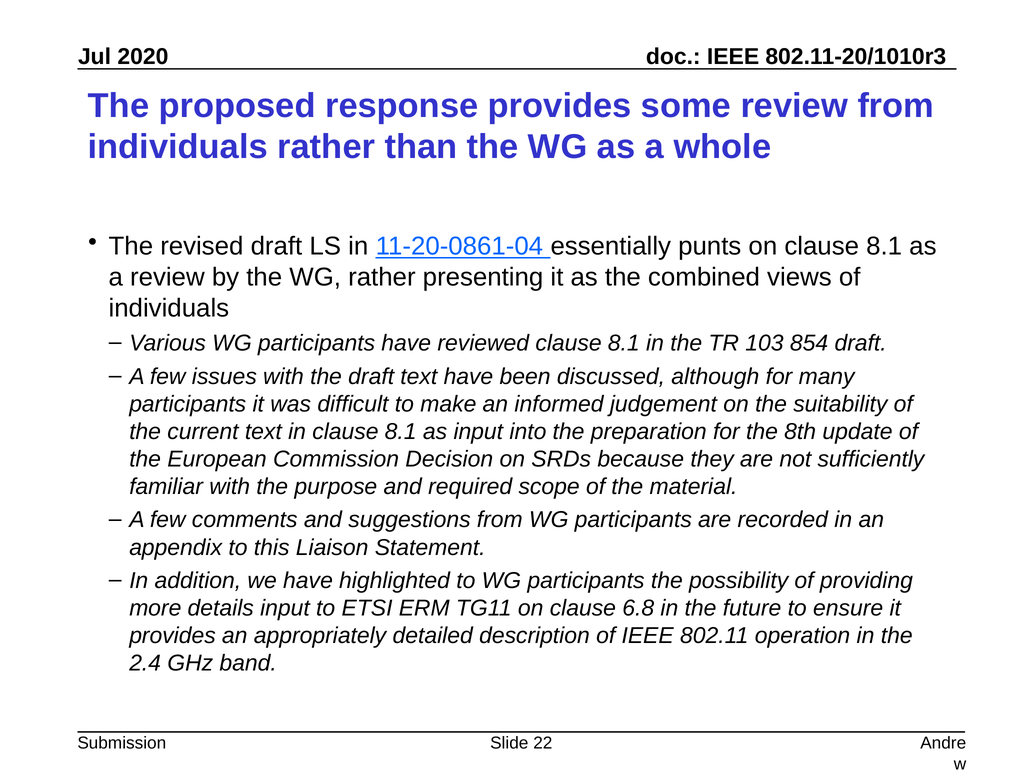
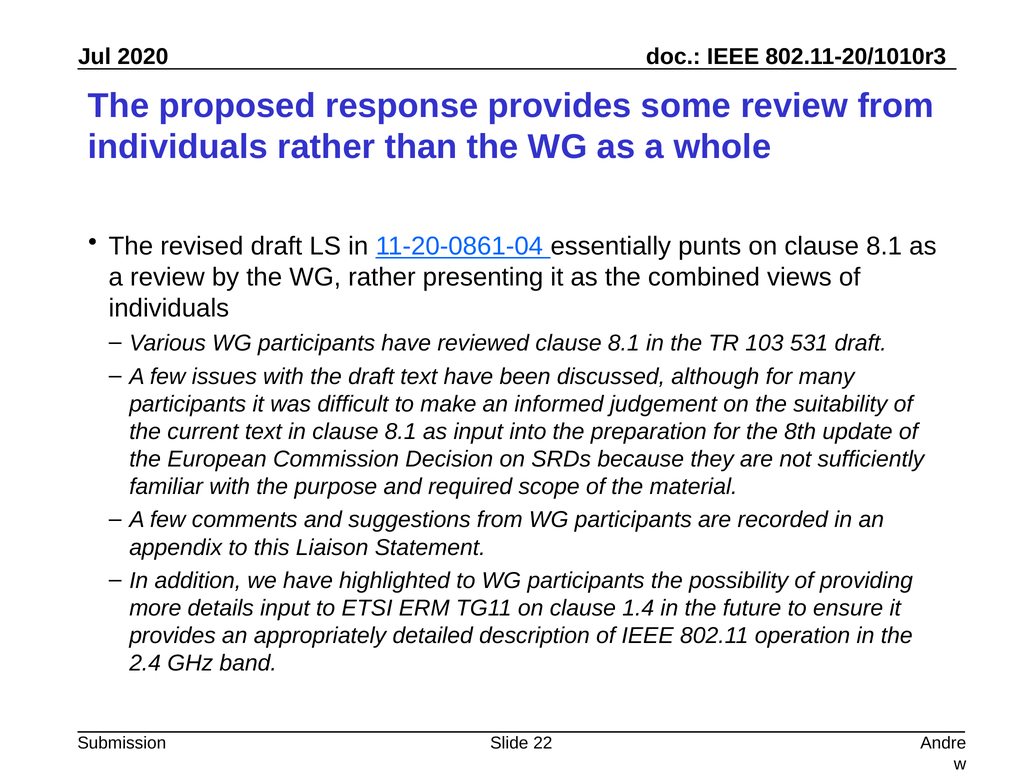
854: 854 -> 531
6.8: 6.8 -> 1.4
